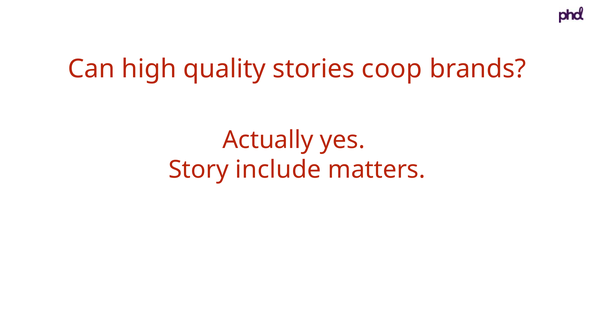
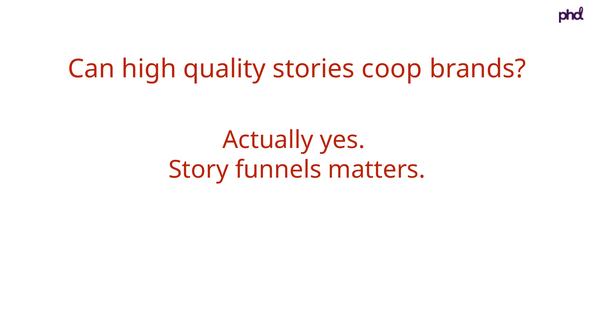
include: include -> funnels
